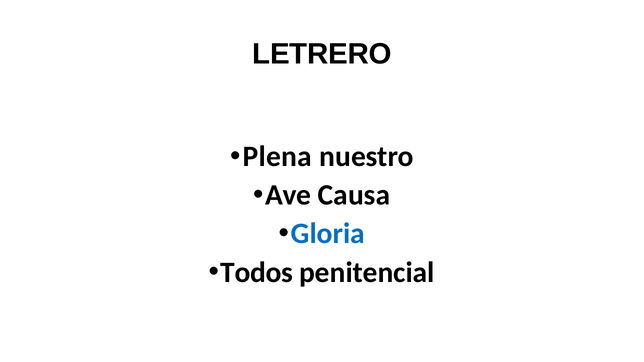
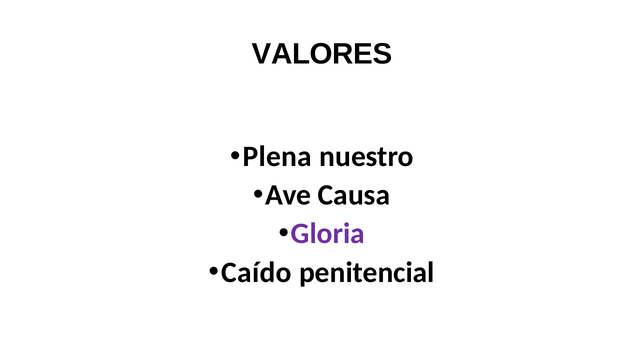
LETRERO: LETRERO -> VALORES
Gloria colour: blue -> purple
Todos: Todos -> Caído
